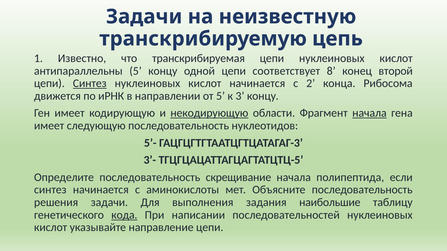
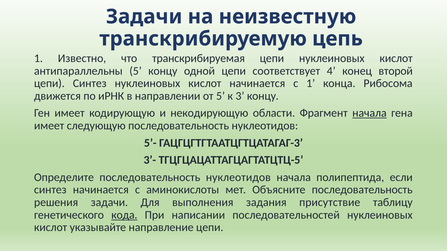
8: 8 -> 4
Синтез at (90, 84) underline: present -> none
с 2: 2 -> 1
некодирующую underline: present -> none
Определите последовательность скрещивание: скрещивание -> нуклеотидов
наибольшие: наибольшие -> присутствие
